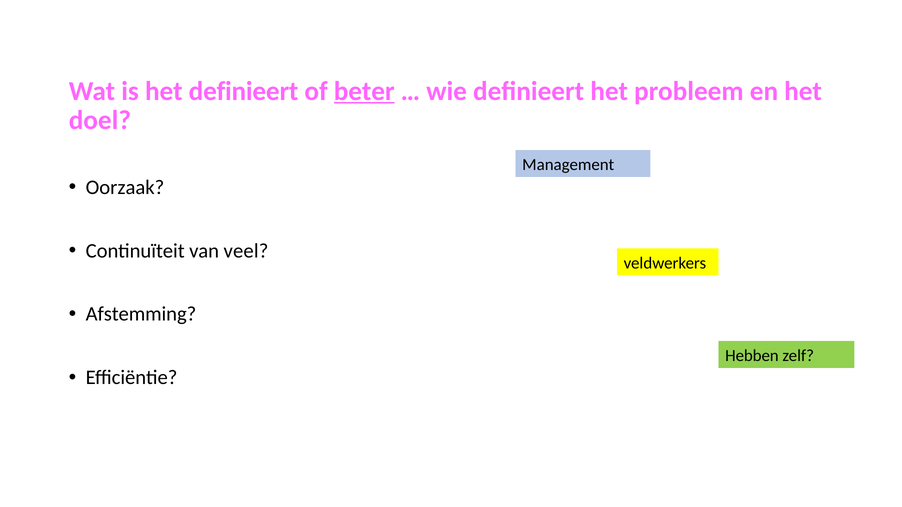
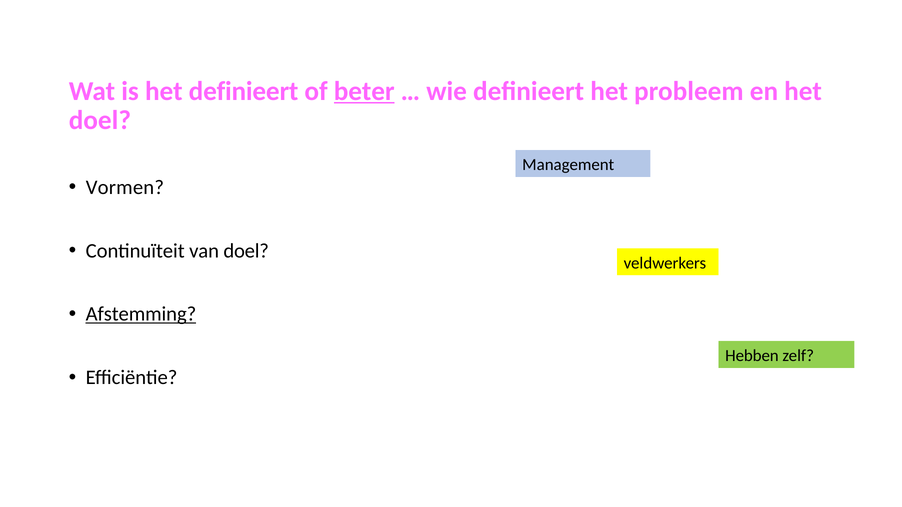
Oorzaak: Oorzaak -> Vormen
van veel: veel -> doel
Afstemming underline: none -> present
